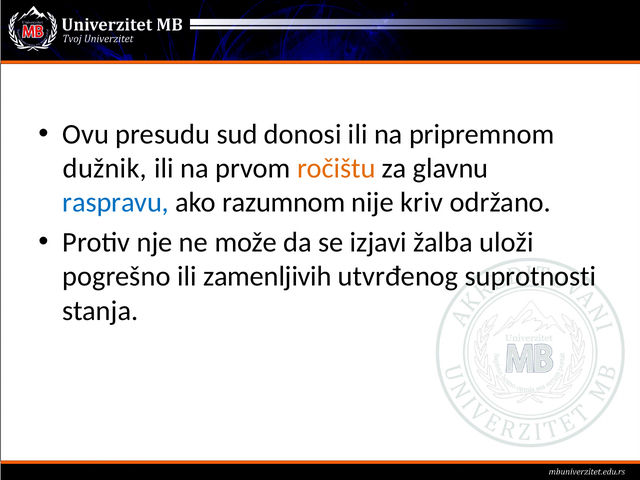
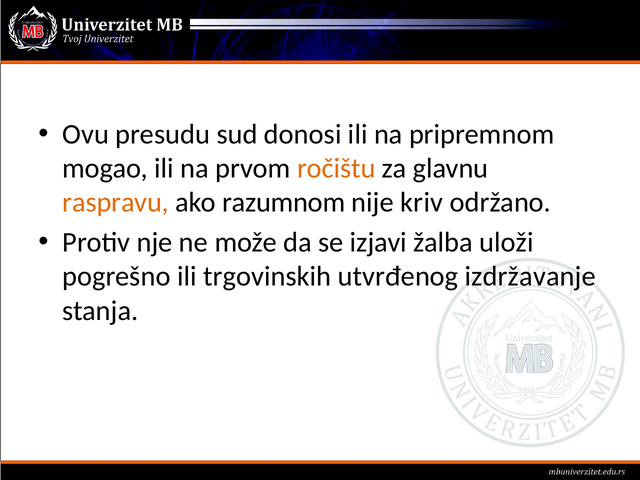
dužnik: dužnik -> mogao
raspravu colour: blue -> orange
zamenljivih: zamenljivih -> trgovinskih
suprotnosti: suprotnosti -> izdržavanje
